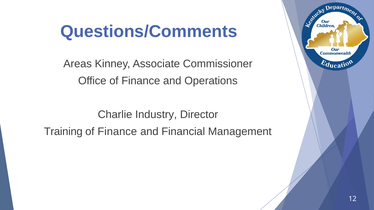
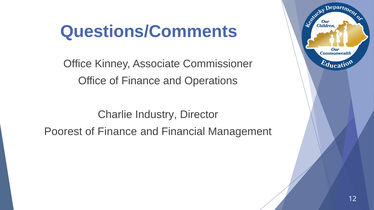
Areas at (78, 64): Areas -> Office
Training: Training -> Poorest
